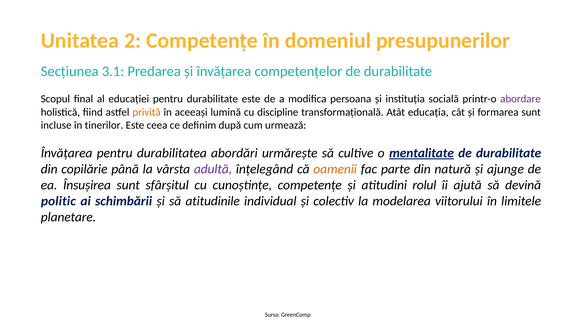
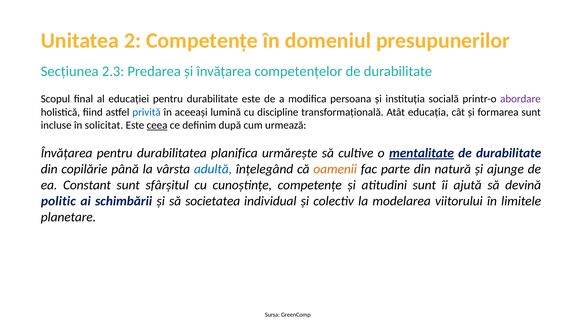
3.1: 3.1 -> 2.3
privită colour: orange -> blue
tinerilor: tinerilor -> solicitat
ceea underline: none -> present
abordări: abordări -> planifica
adultă colour: purple -> blue
Însușirea: Însușirea -> Constant
atitudini rolul: rolul -> sunt
atitudinile: atitudinile -> societatea
